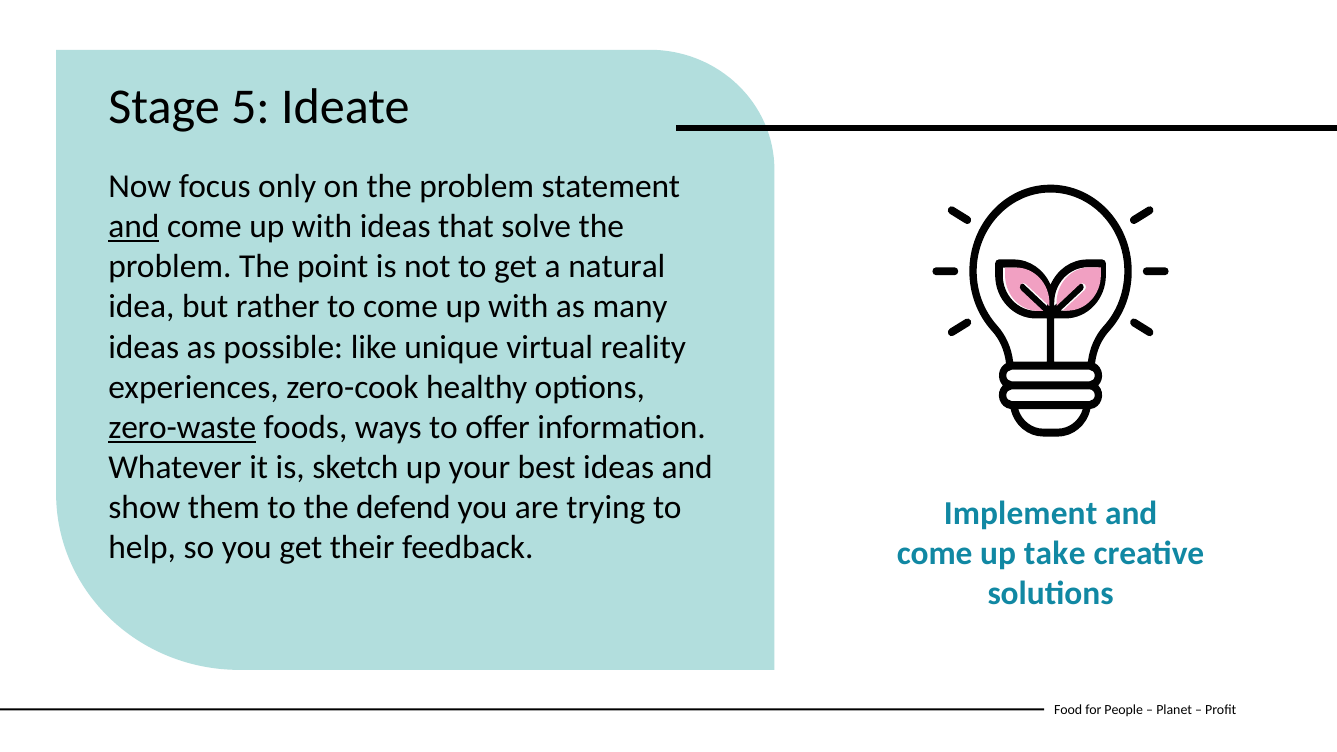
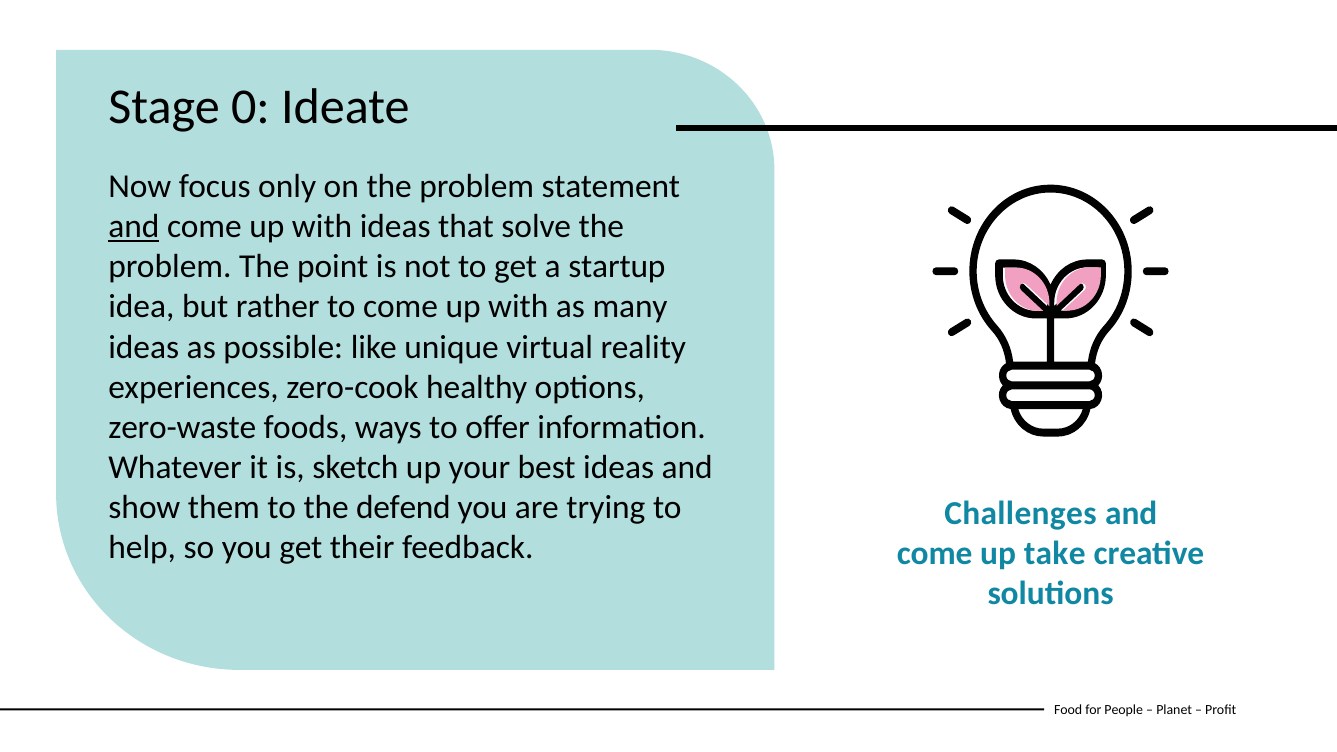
5: 5 -> 0
natural: natural -> startup
zero-waste underline: present -> none
Implement: Implement -> Challenges
